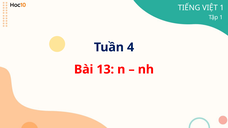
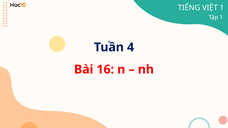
13: 13 -> 16
